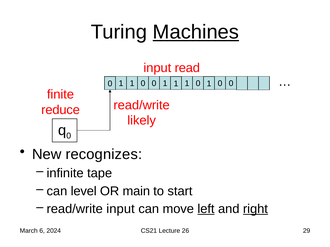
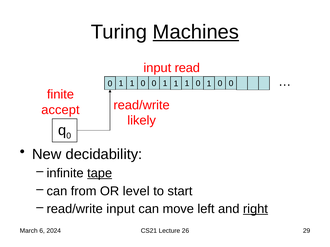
reduce: reduce -> accept
recognizes: recognizes -> decidability
tape underline: none -> present
level: level -> from
main: main -> level
left underline: present -> none
